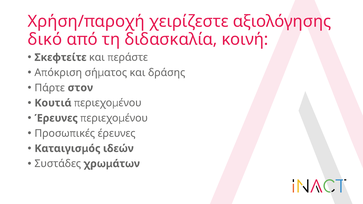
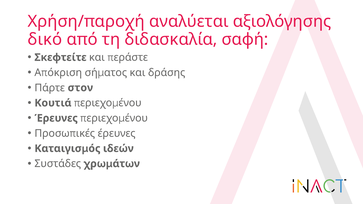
χειρίζεστε: χειρίζεστε -> αναλύεται
κοινή: κοινή -> σαφή
